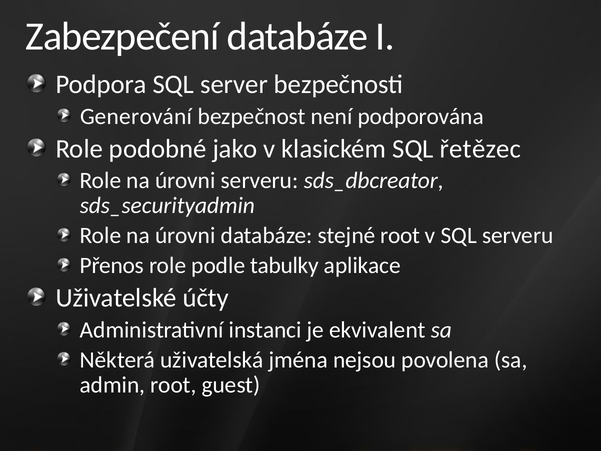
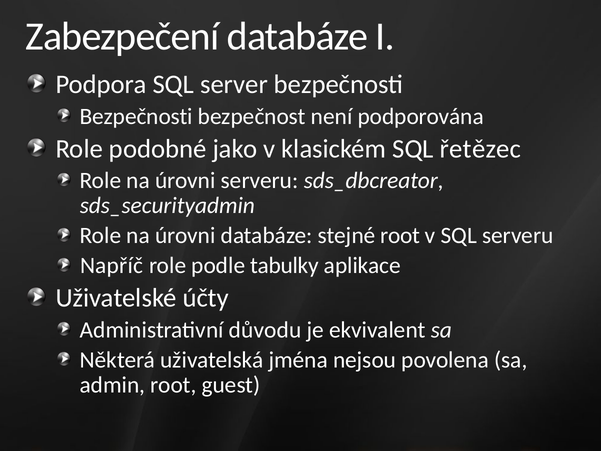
Generování at (136, 116): Generování -> Bezpečnosti
Přenos: Přenos -> Napříč
instanci: instanci -> důvodu
